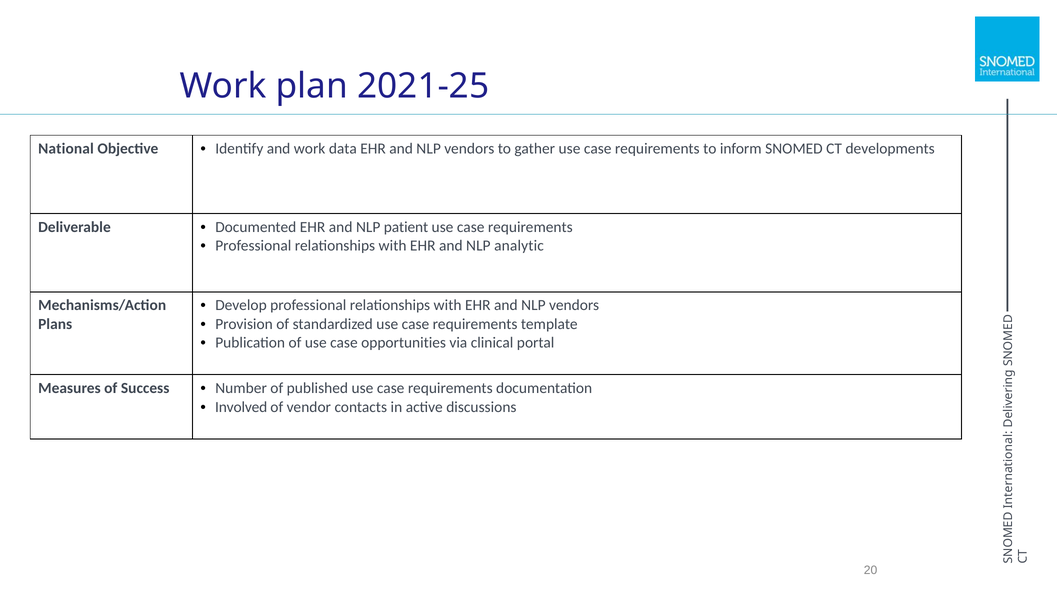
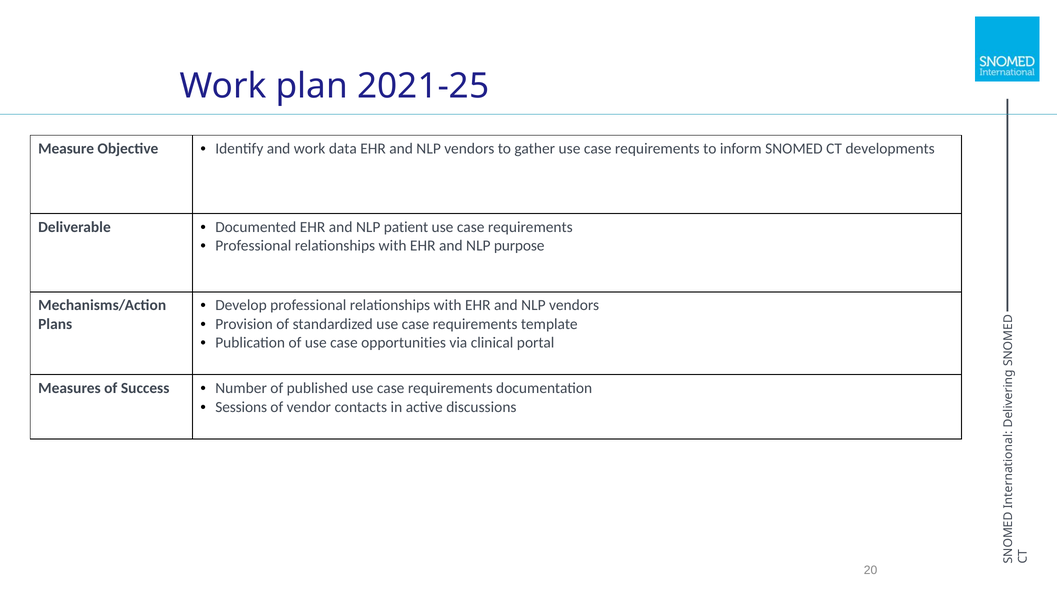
National: National -> Measure
analytic: analytic -> purpose
Involved: Involved -> Sessions
